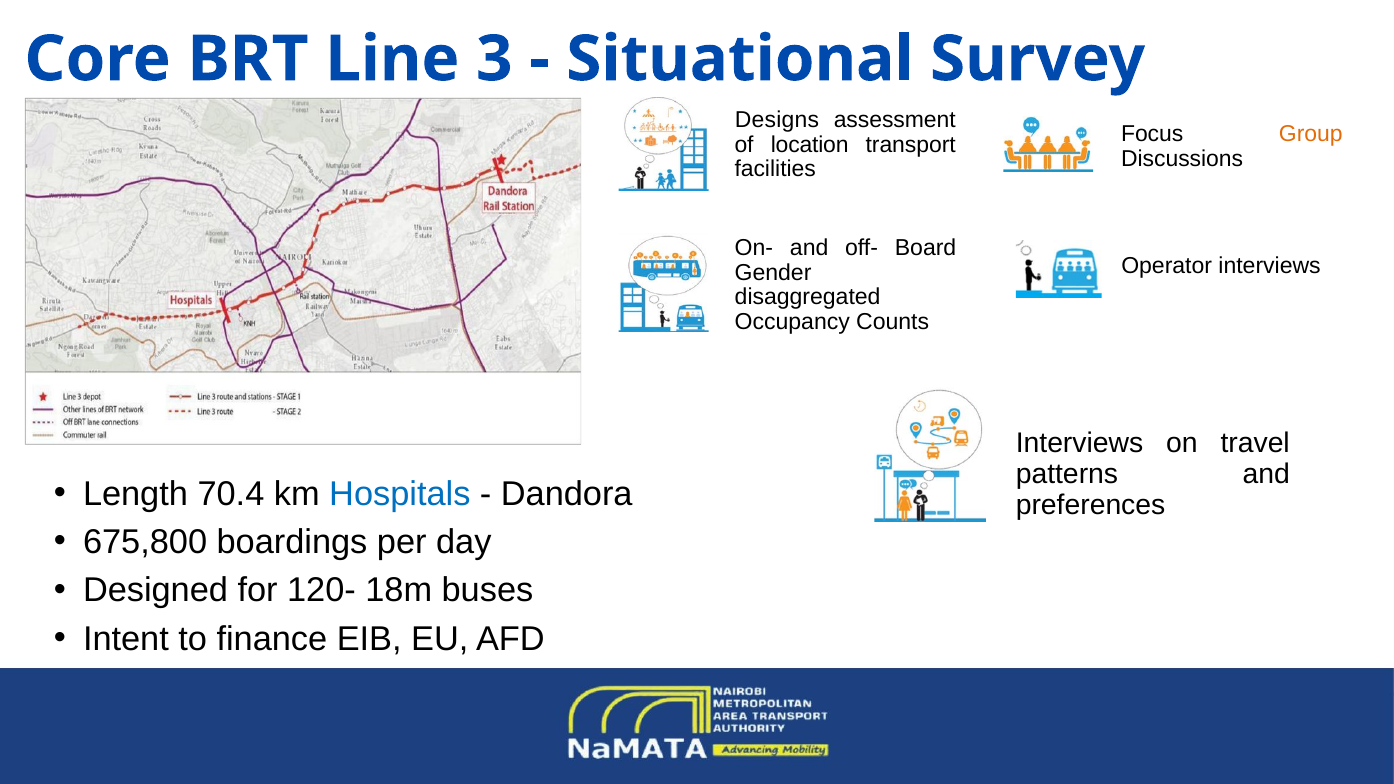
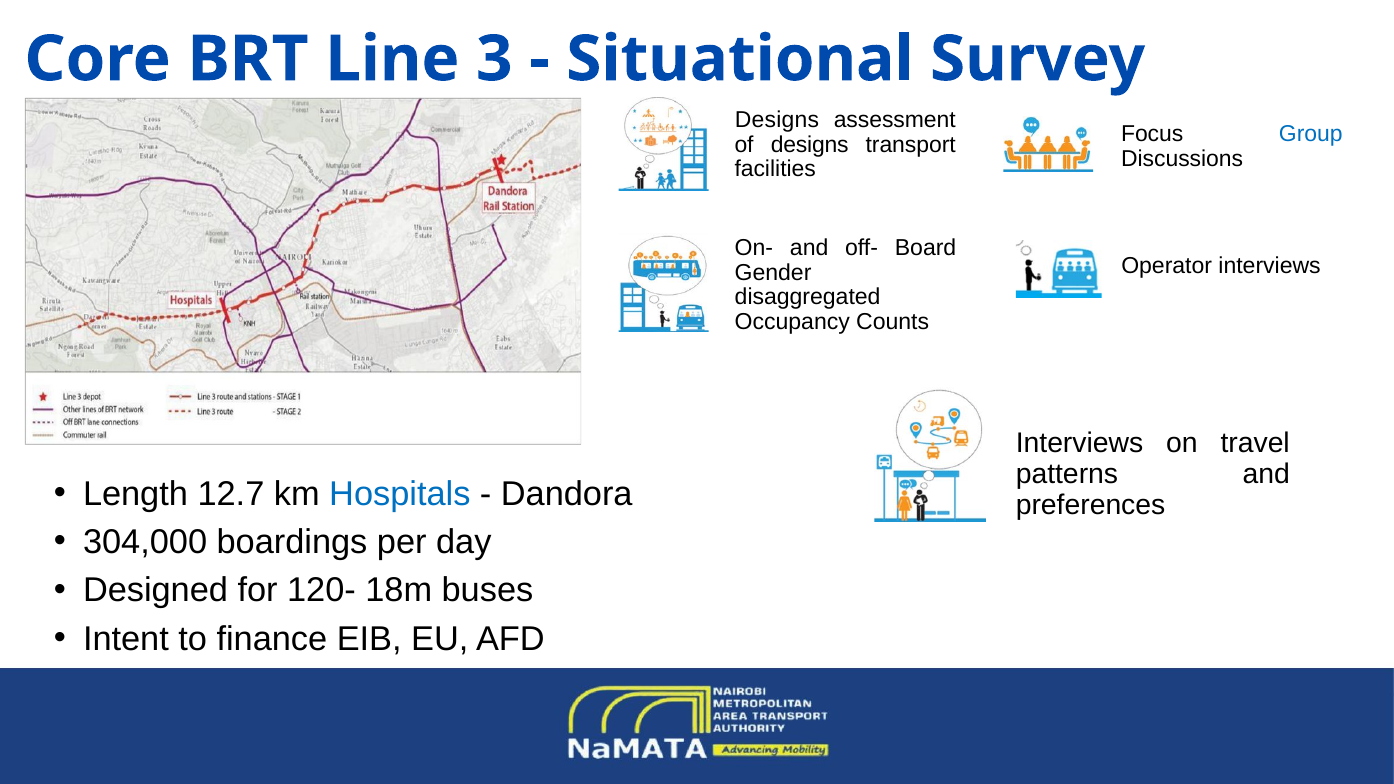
Group colour: orange -> blue
of location: location -> designs
70.4: 70.4 -> 12.7
675,800: 675,800 -> 304,000
